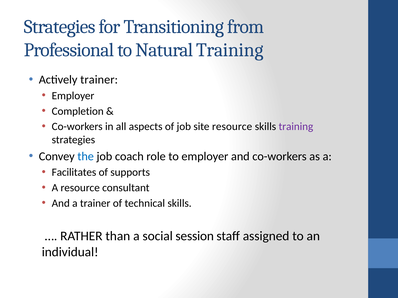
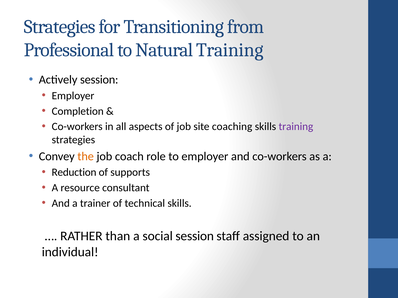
Actively trainer: trainer -> session
site resource: resource -> coaching
the colour: blue -> orange
Facilitates: Facilitates -> Reduction
